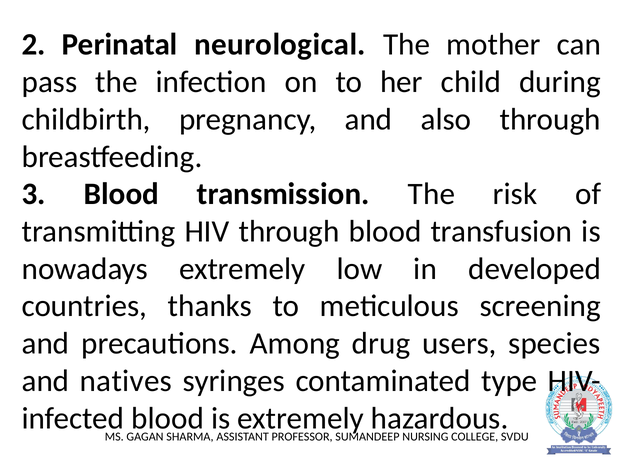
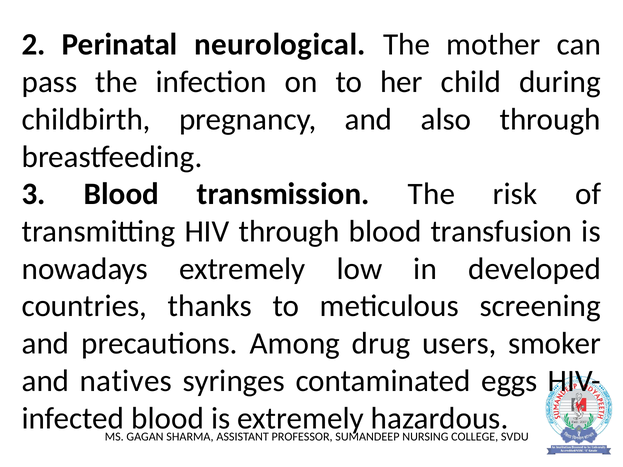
species: species -> smoker
type: type -> eggs
